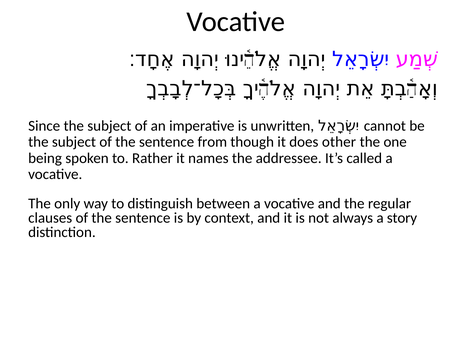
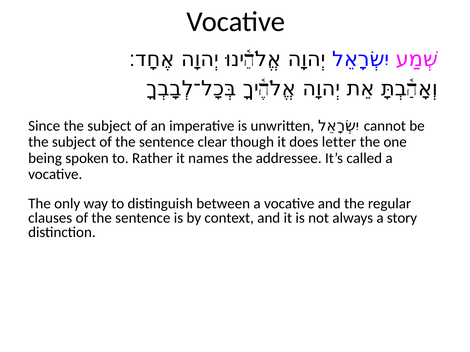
from: from -> clear
other: other -> letter
